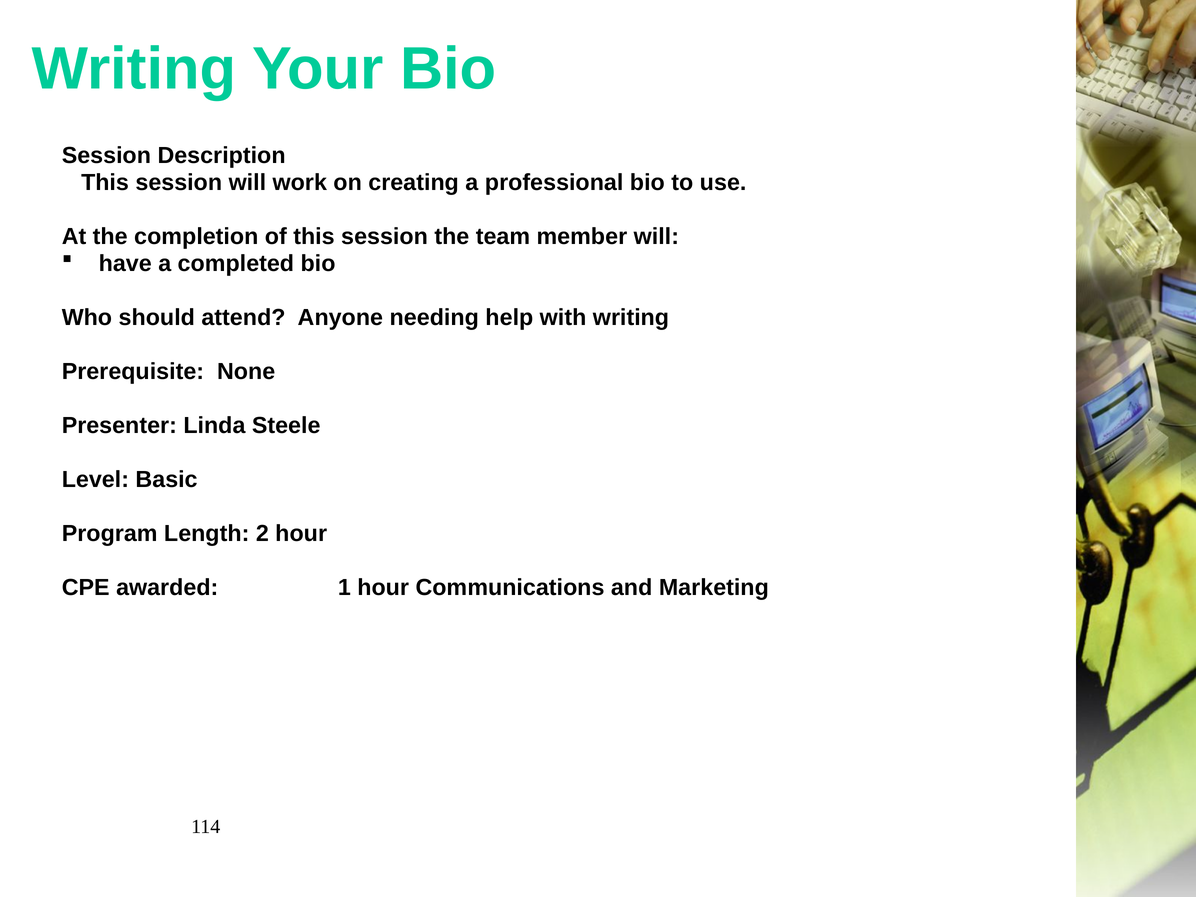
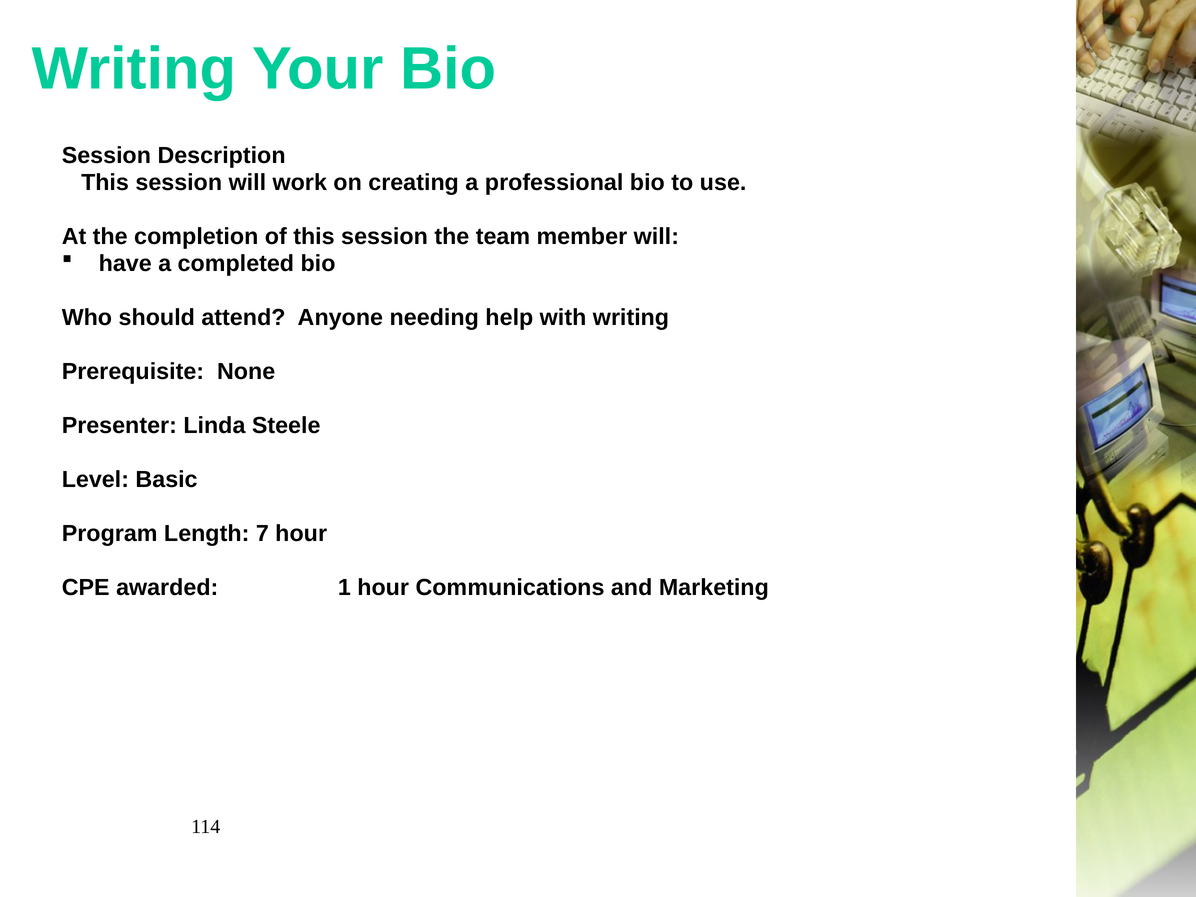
2: 2 -> 7
